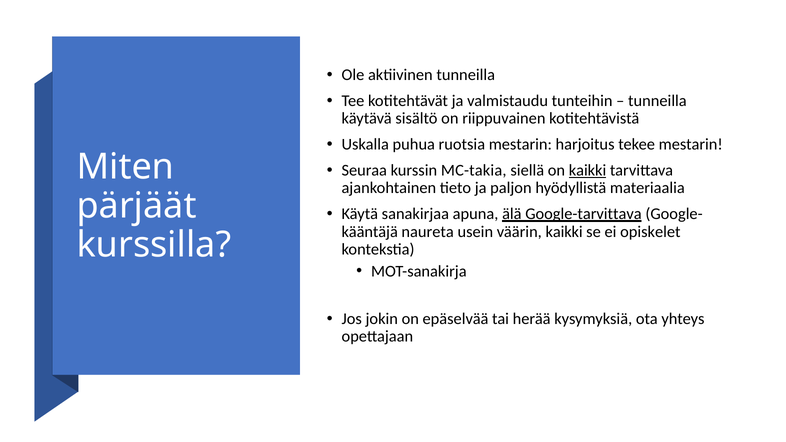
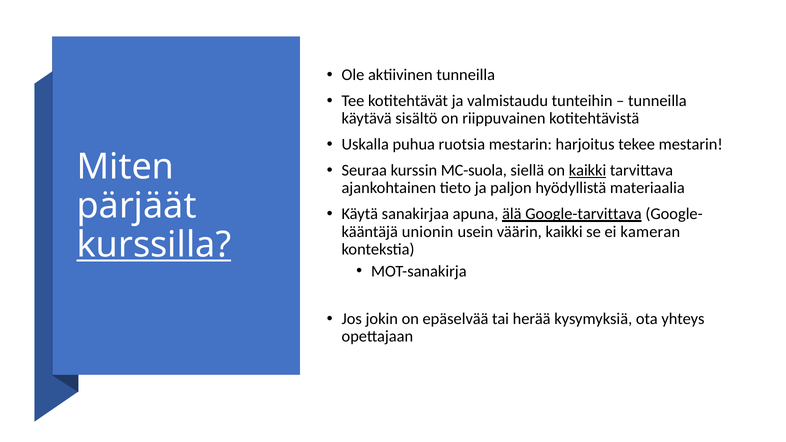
MC-takia: MC-takia -> MC-suola
naureta: naureta -> unionin
opiskelet: opiskelet -> kameran
kurssilla underline: none -> present
